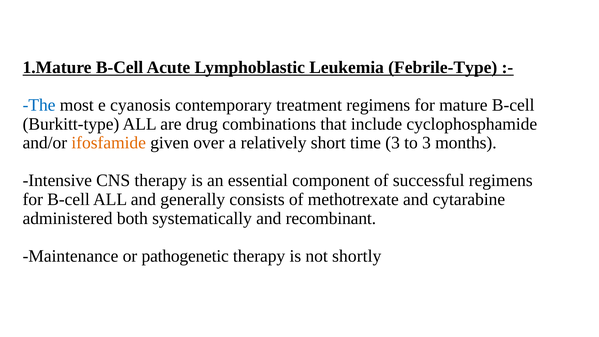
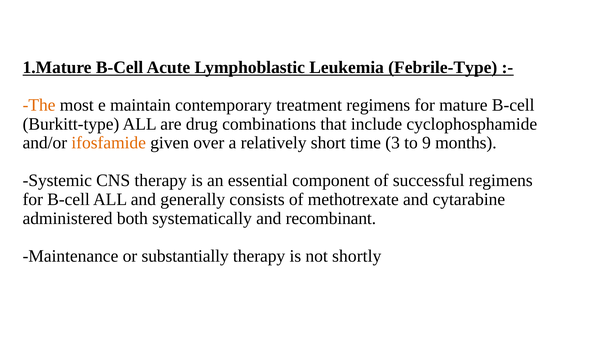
The colour: blue -> orange
cyanosis: cyanosis -> maintain
to 3: 3 -> 9
Intensive: Intensive -> Systemic
pathogenetic: pathogenetic -> substantially
